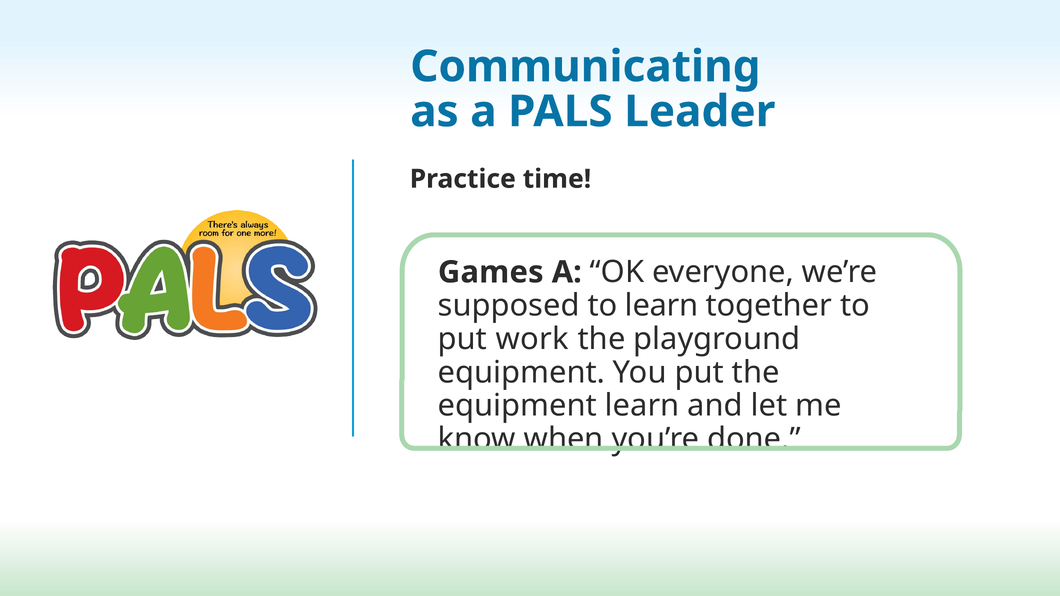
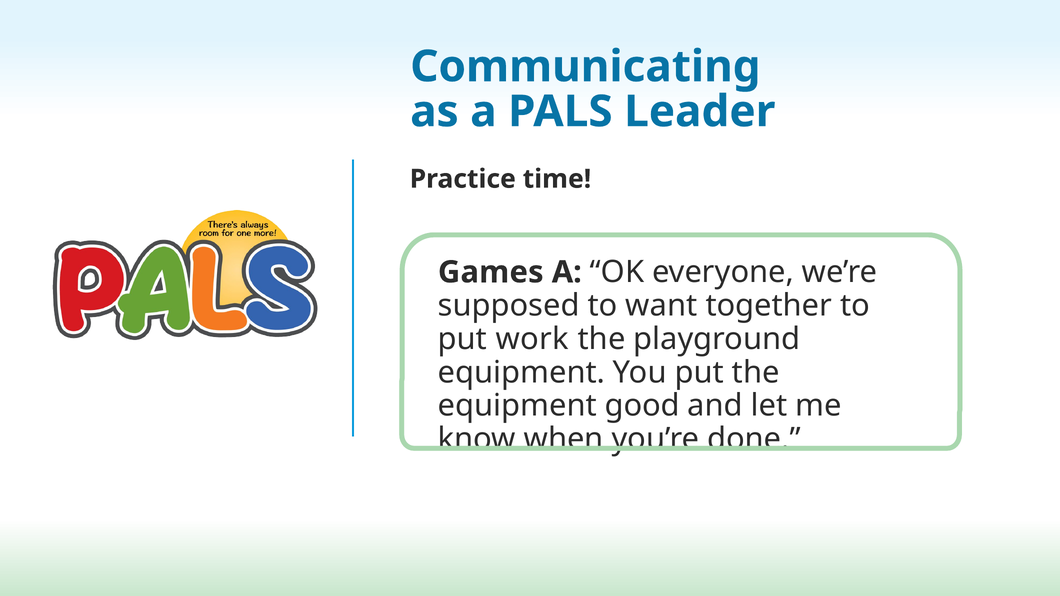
to learn: learn -> want
equipment learn: learn -> good
